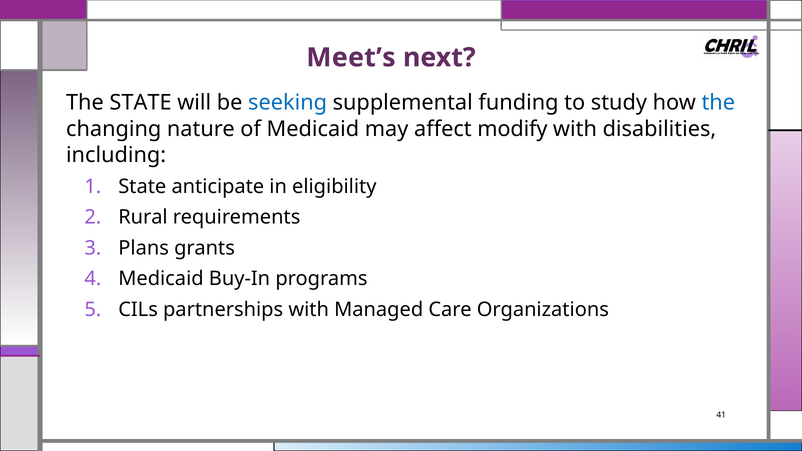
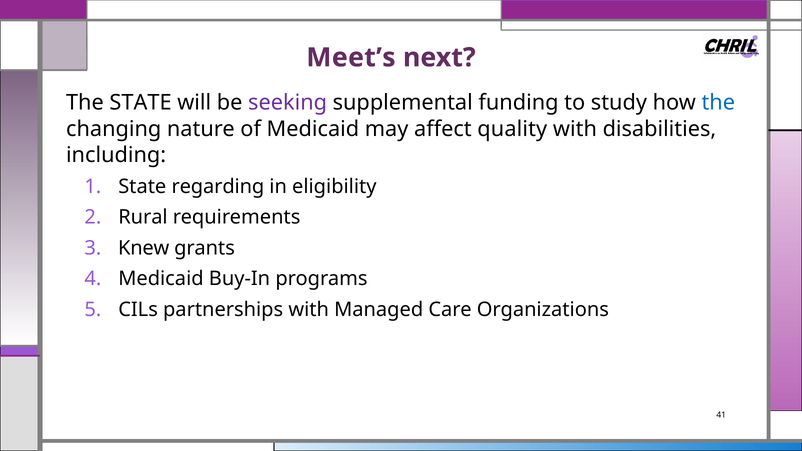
seeking colour: blue -> purple
modify: modify -> quality
anticipate: anticipate -> regarding
Plans: Plans -> Knew
